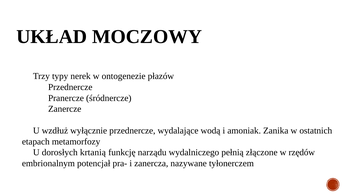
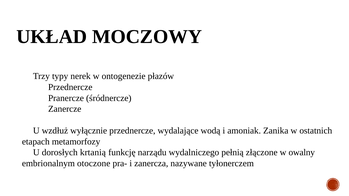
rzędów: rzędów -> owalny
potencjał: potencjał -> otoczone
